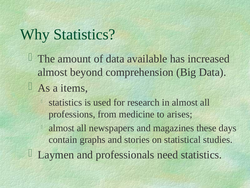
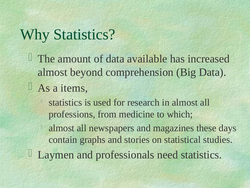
arises: arises -> which
